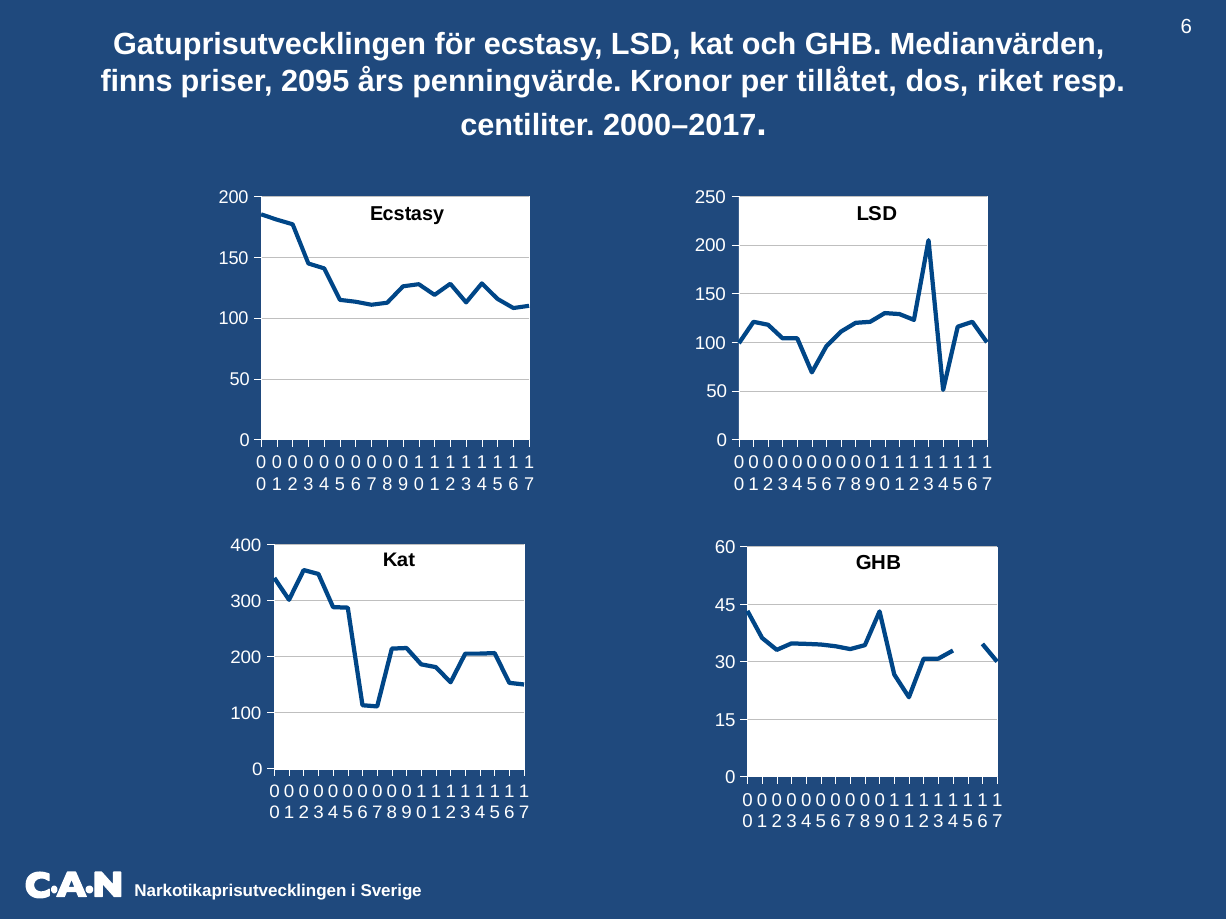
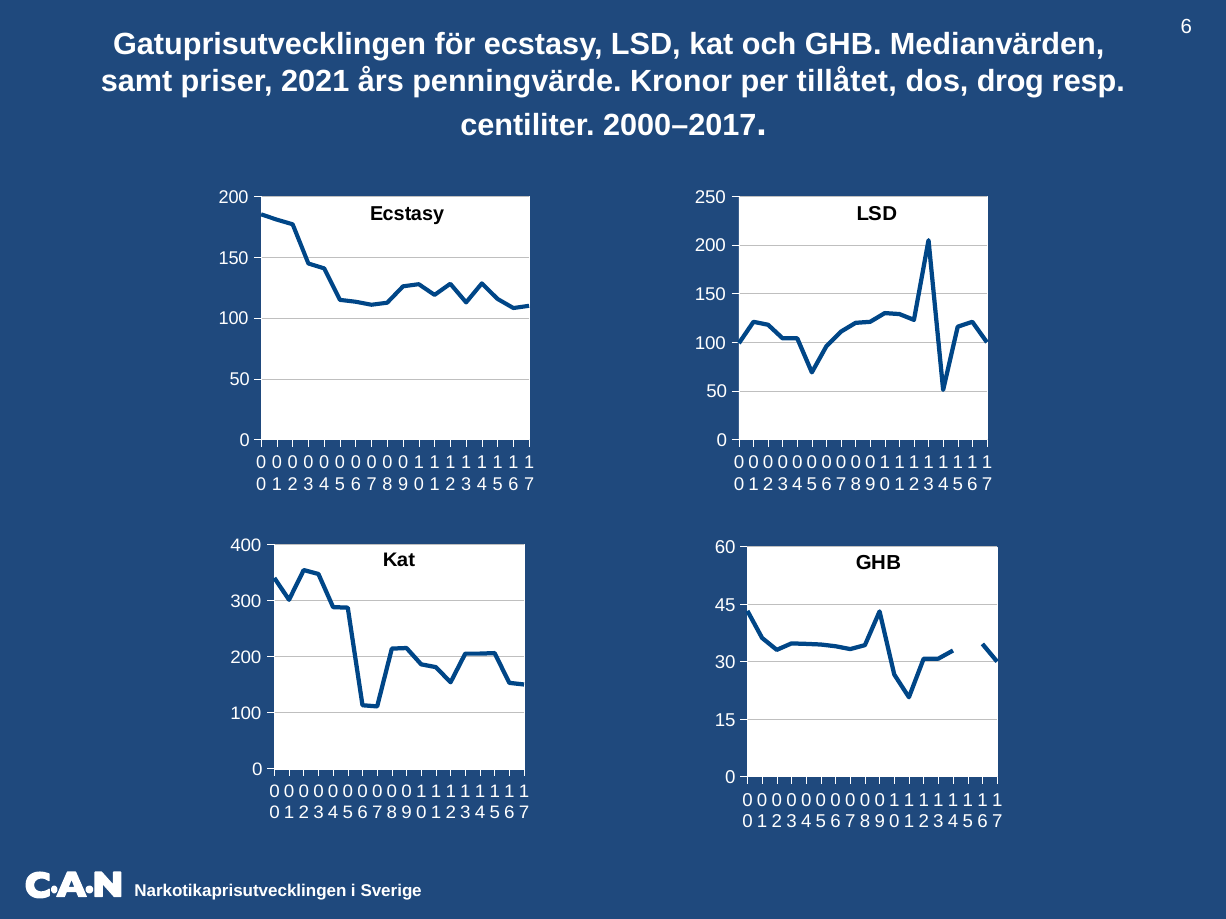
finns: finns -> samt
2095: 2095 -> 2021
riket: riket -> drog
